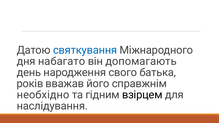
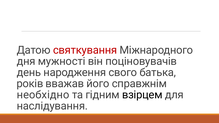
святкування colour: blue -> red
набагато: набагато -> мужності
допомагають: допомагають -> поціновувачів
